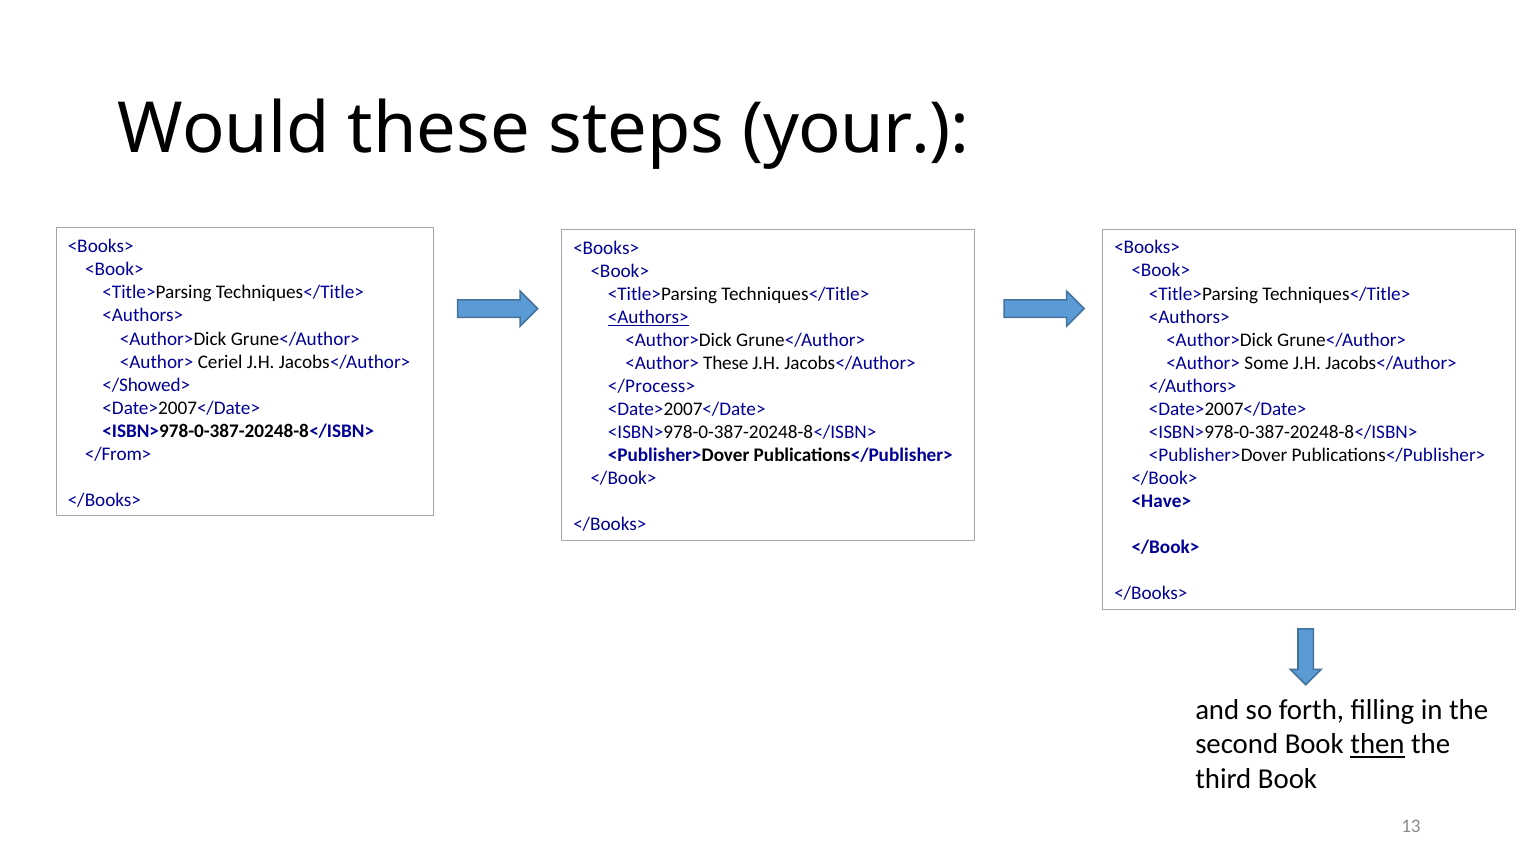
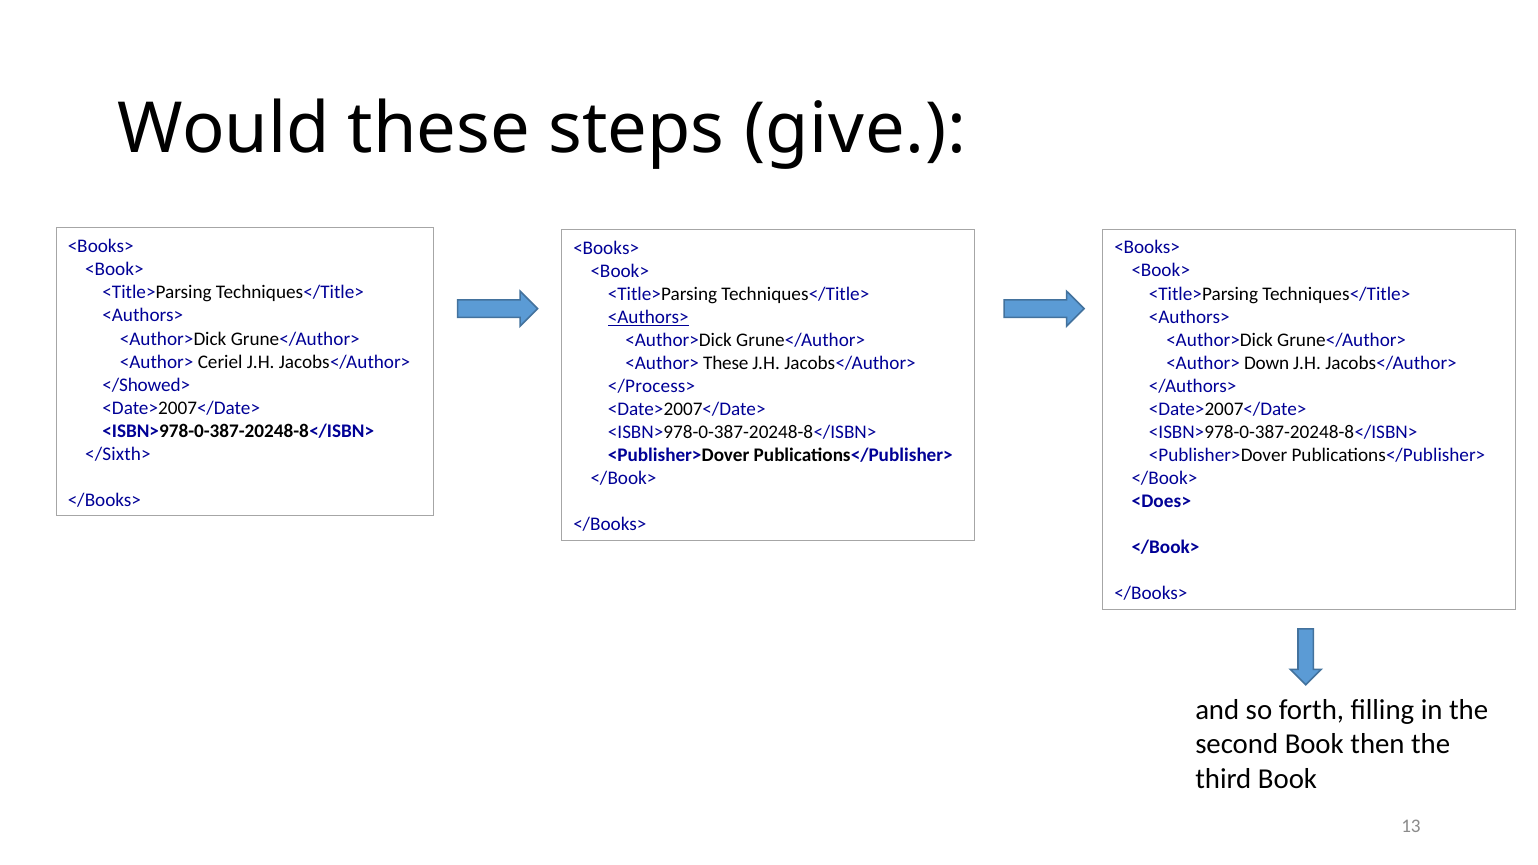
your: your -> give
Some: Some -> Down
</From>: </From> -> </Sixth>
<Have>: <Have> -> <Does>
then underline: present -> none
